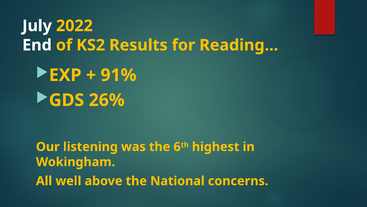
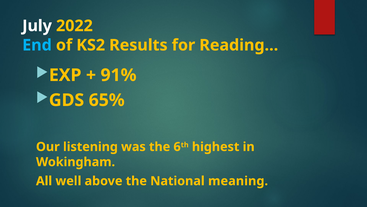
End colour: white -> light blue
26%: 26% -> 65%
concerns: concerns -> meaning
